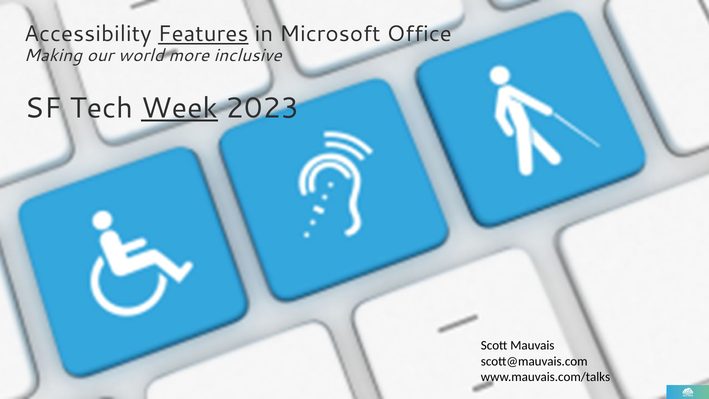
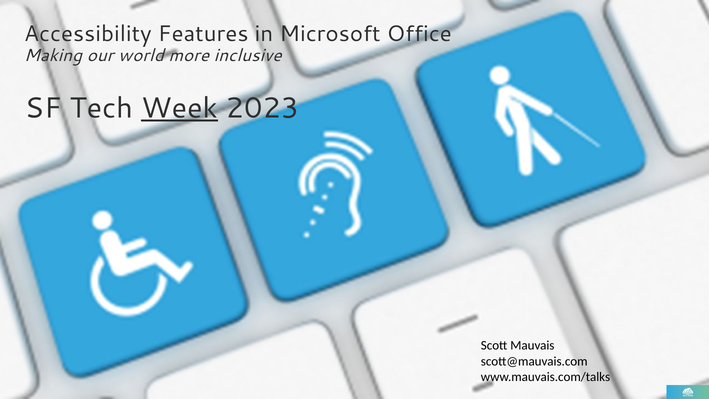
Features underline: present -> none
